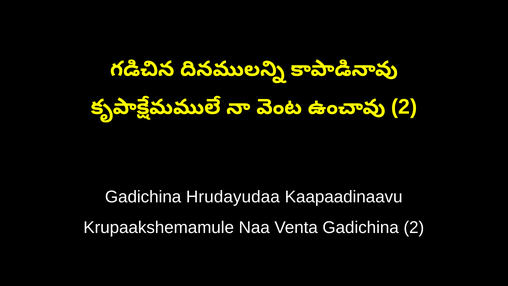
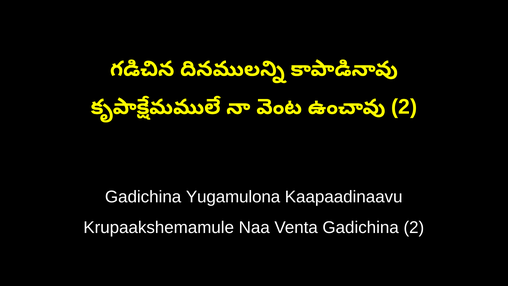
Hrudayudaa: Hrudayudaa -> Yugamulona
